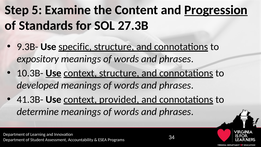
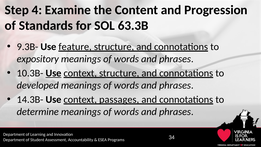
5: 5 -> 4
Progression underline: present -> none
27.3B: 27.3B -> 63.3B
specific: specific -> feature
41.3B-: 41.3B- -> 14.3B-
provided: provided -> passages
